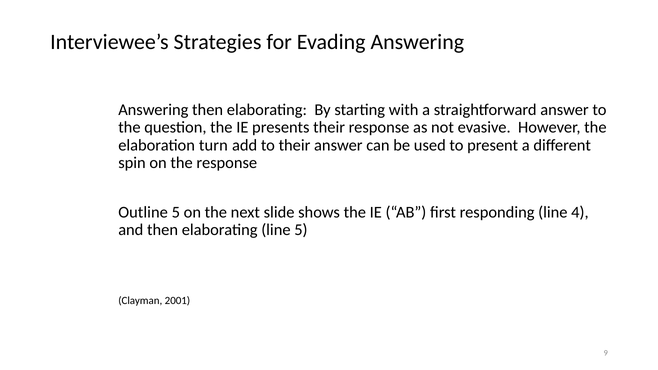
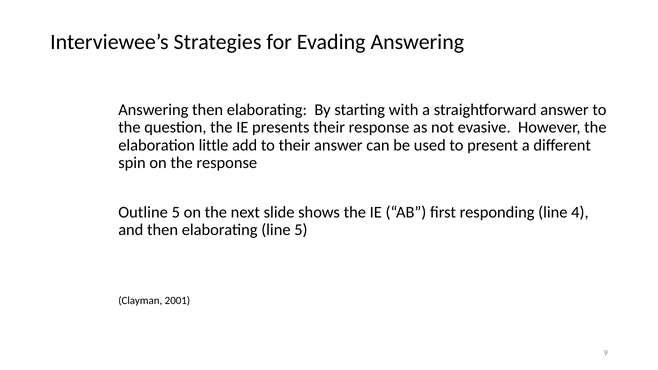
turn: turn -> little
